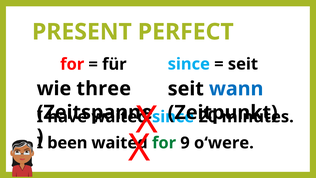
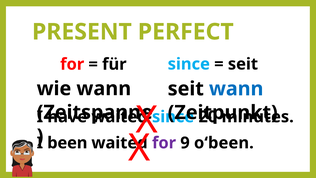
wie three: three -> wann
for at (164, 143) colour: green -> purple
o‘were: o‘were -> o‘been
